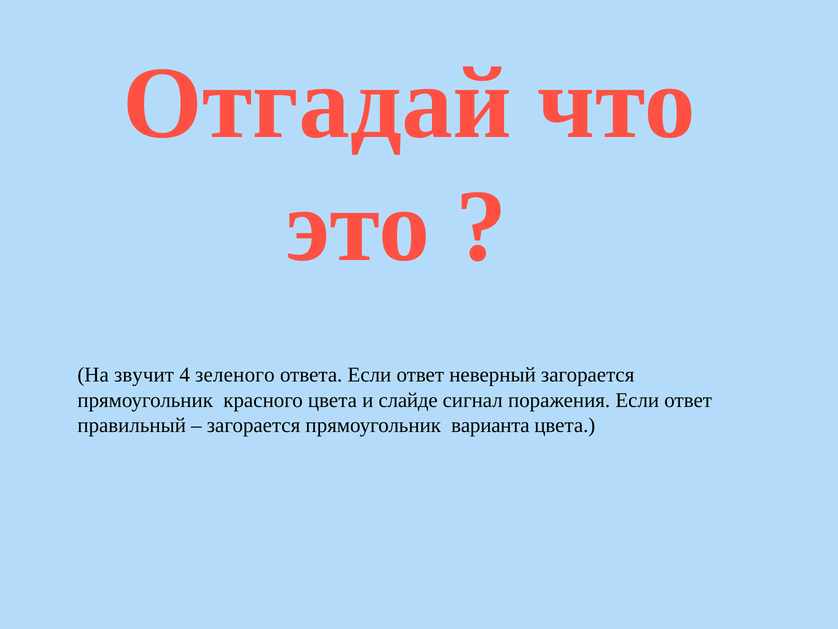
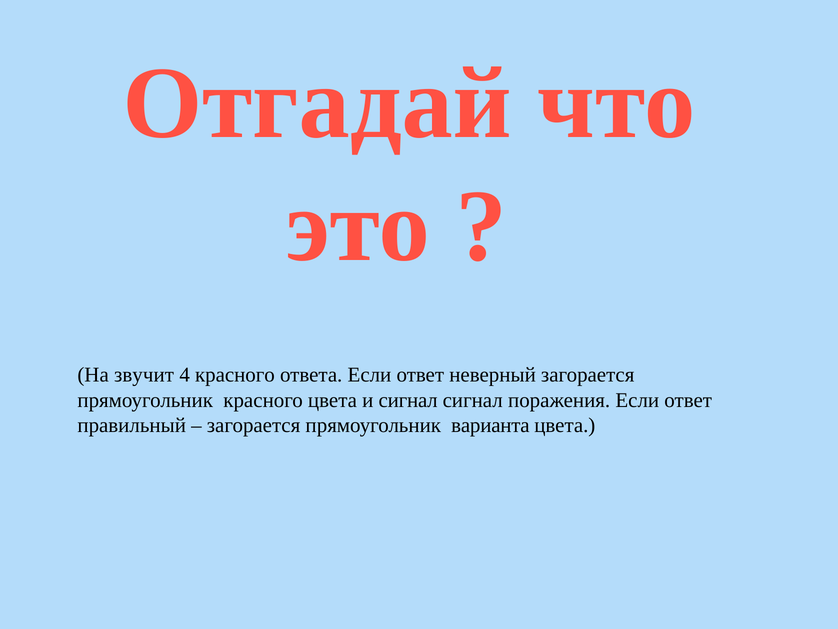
4 зеленого: зеленого -> красного
и слайде: слайде -> сигнал
